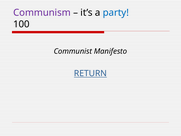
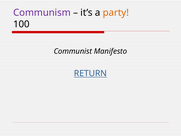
party colour: blue -> orange
